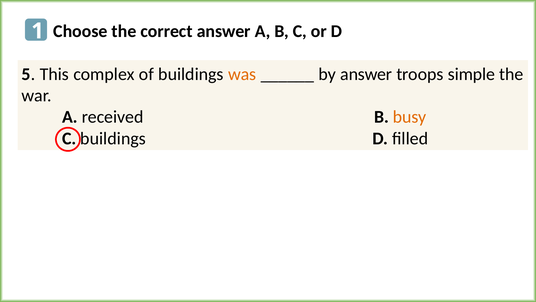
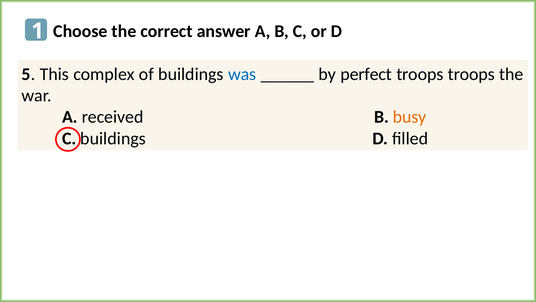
was colour: orange -> blue
by answer: answer -> perfect
troops simple: simple -> troops
